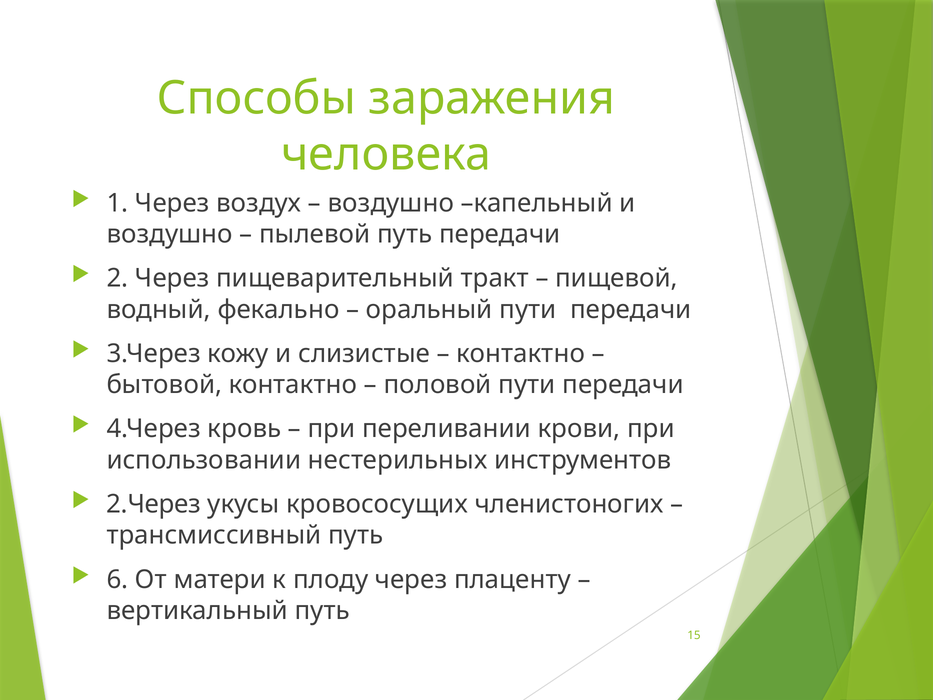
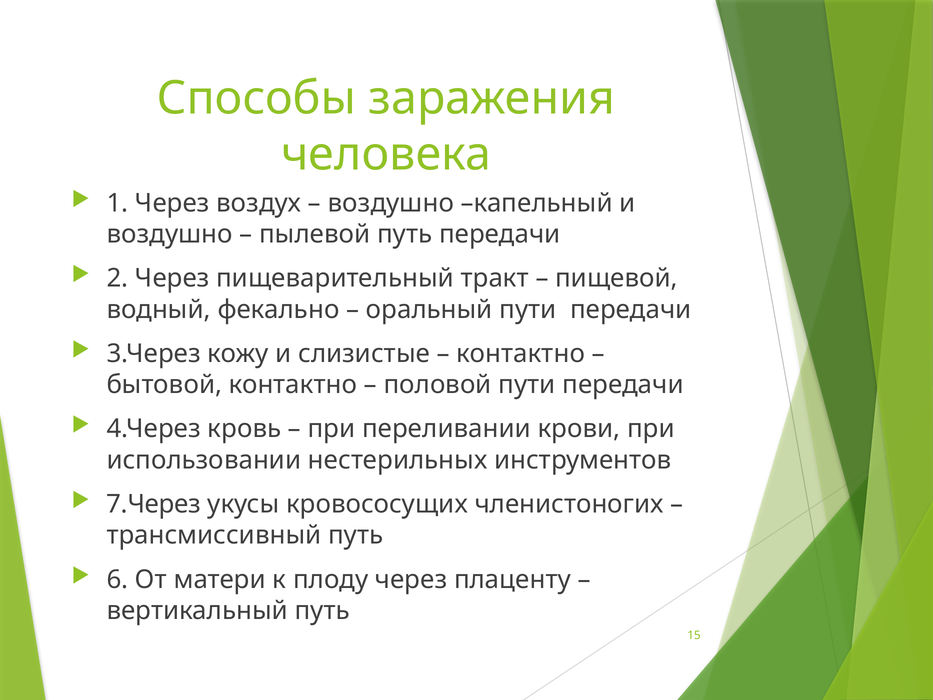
2.Через: 2.Через -> 7.Через
